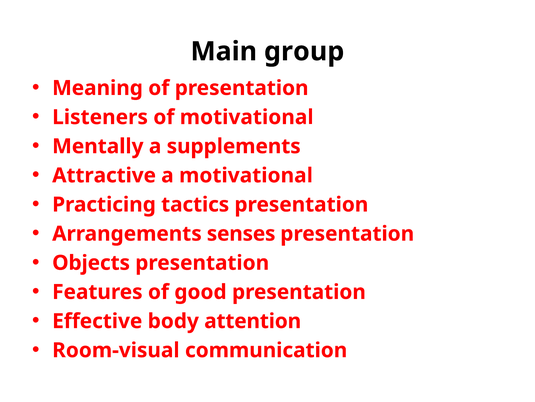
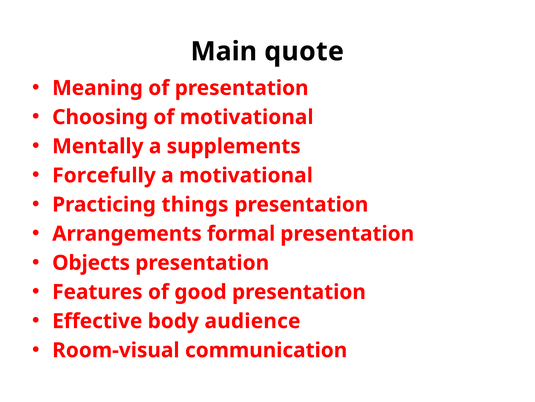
group: group -> quote
Listeners: Listeners -> Choosing
Attractive: Attractive -> Forcefully
tactics: tactics -> things
senses: senses -> formal
attention: attention -> audience
